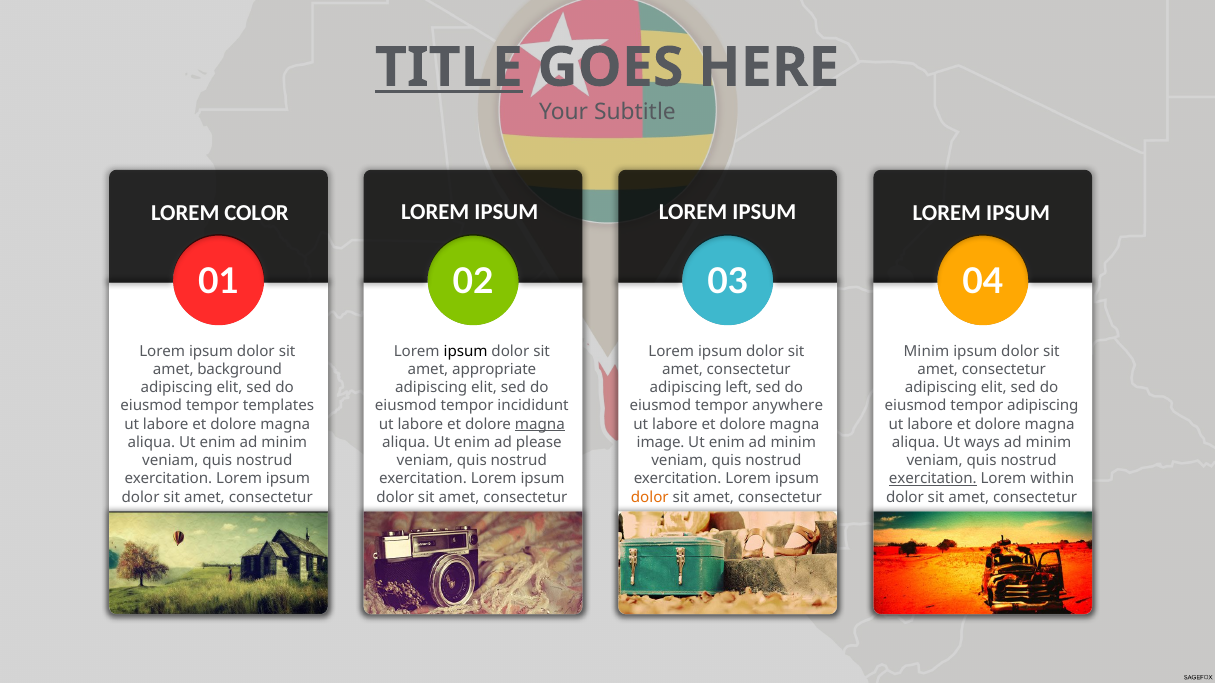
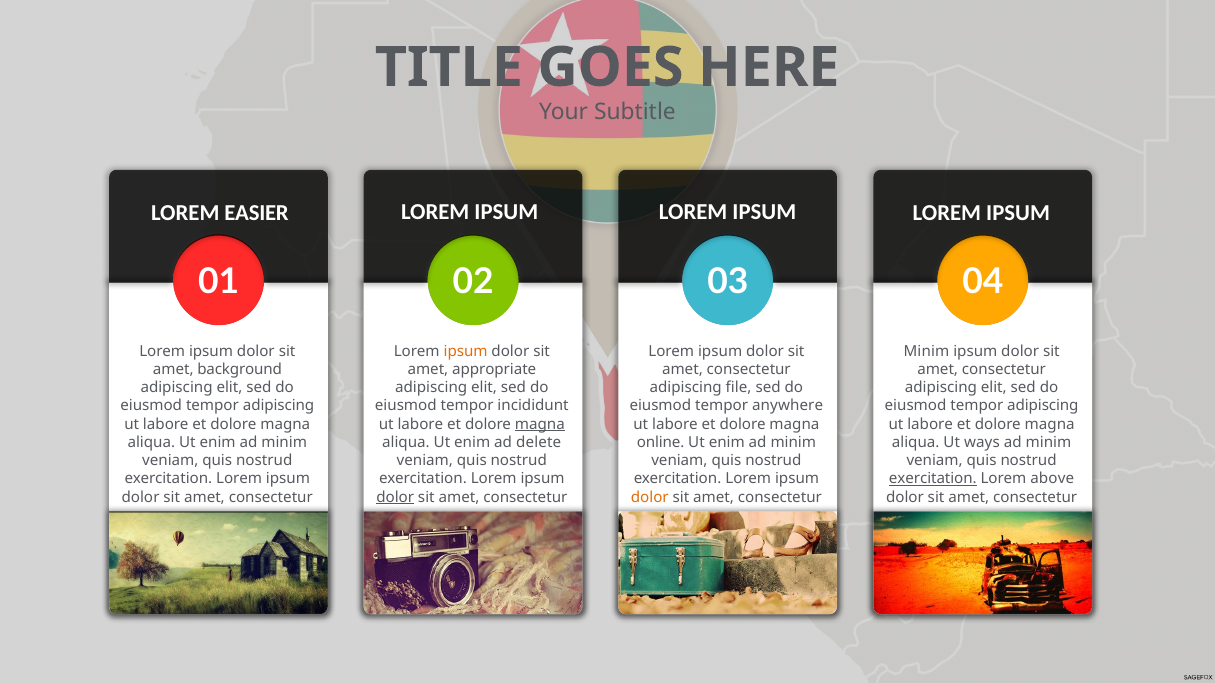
TITLE underline: present -> none
COLOR: COLOR -> EASIER
ipsum at (466, 352) colour: black -> orange
left: left -> file
templates at (279, 406): templates -> adipiscing
please: please -> delete
image: image -> online
within: within -> above
dolor at (395, 497) underline: none -> present
